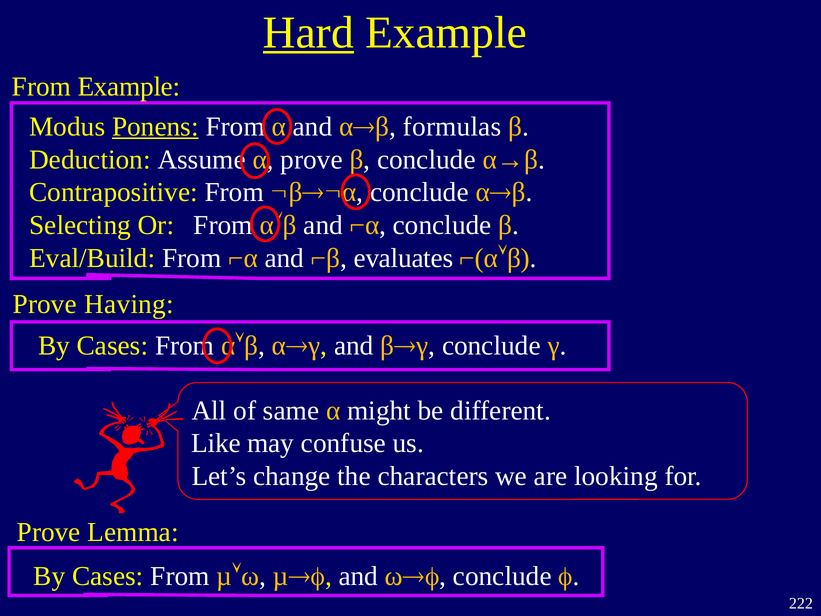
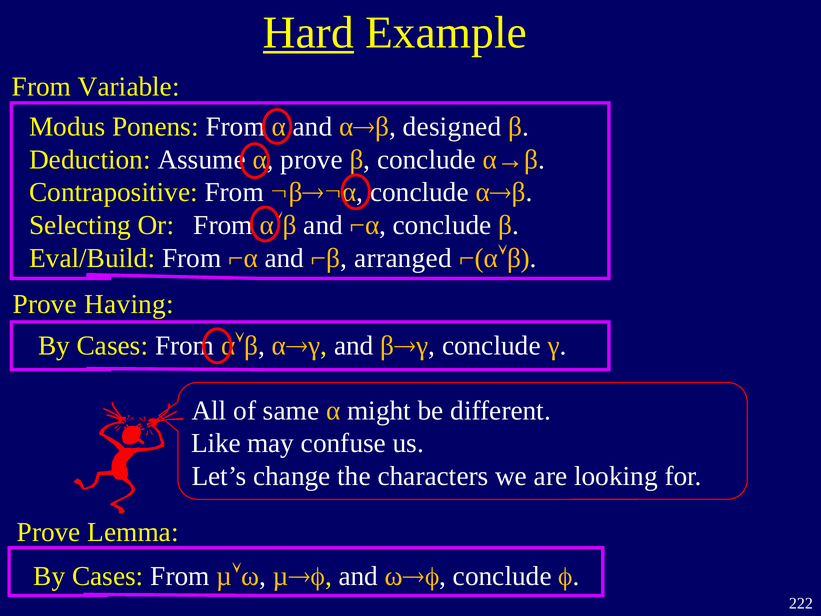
From Example: Example -> Variable
Ponens underline: present -> none
formulas: formulas -> designed
evaluates: evaluates -> arranged
